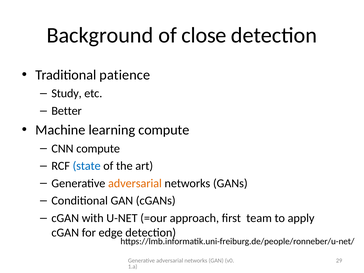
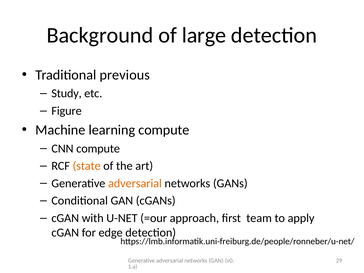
close: close -> large
patience: patience -> previous
Better: Better -> Figure
state colour: blue -> orange
